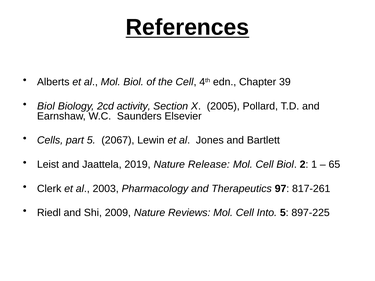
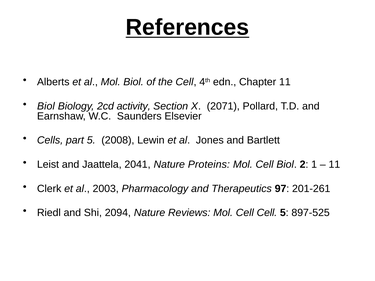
Chapter 39: 39 -> 11
2005: 2005 -> 2071
2067: 2067 -> 2008
2019: 2019 -> 2041
Release: Release -> Proteins
65 at (334, 165): 65 -> 11
817-261: 817-261 -> 201-261
2009: 2009 -> 2094
Cell Into: Into -> Cell
897-225: 897-225 -> 897-525
